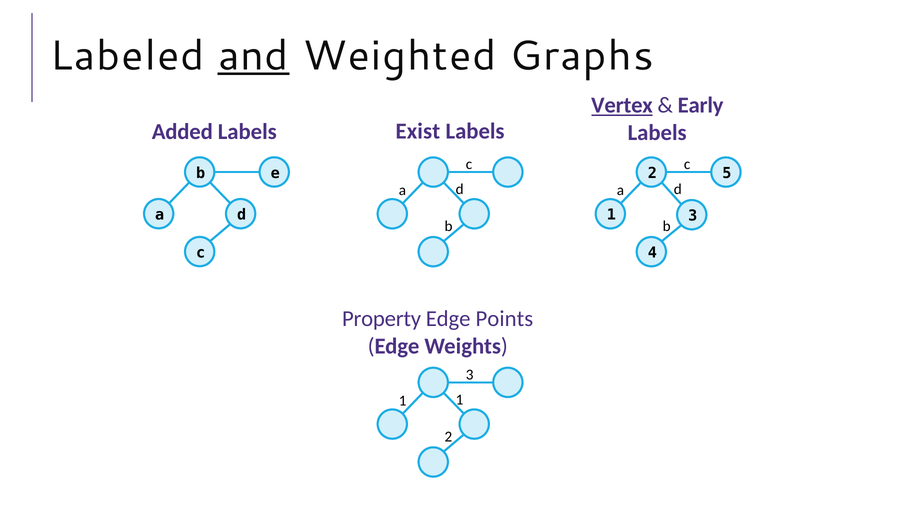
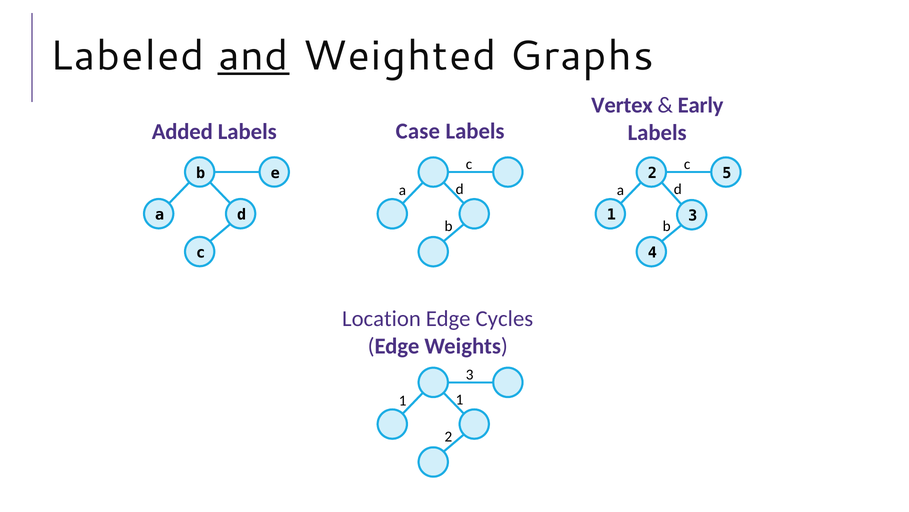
Vertex underline: present -> none
Exist: Exist -> Case
Property: Property -> Location
Points: Points -> Cycles
